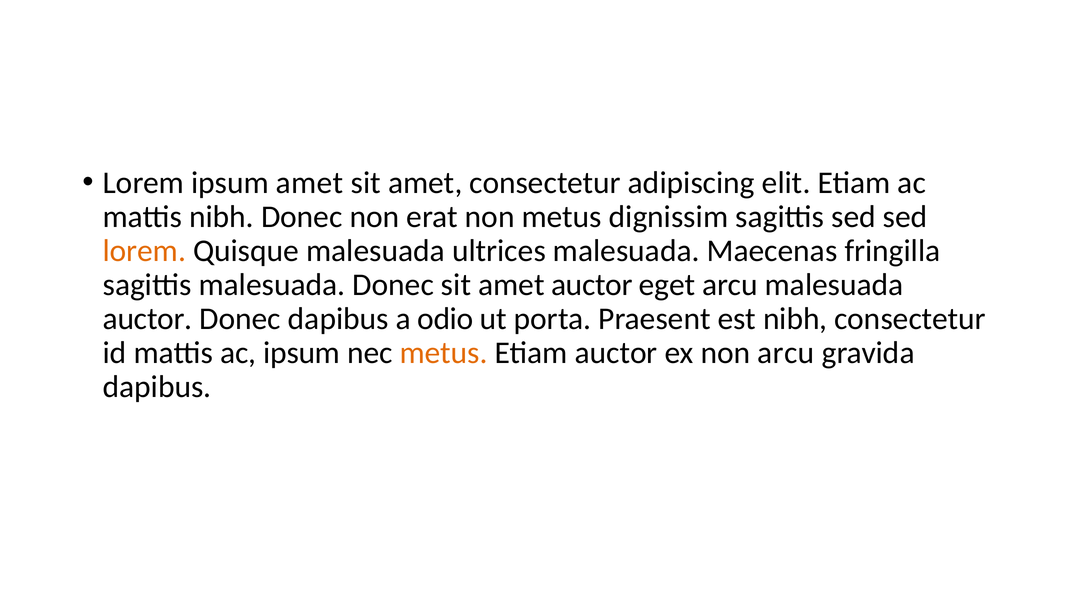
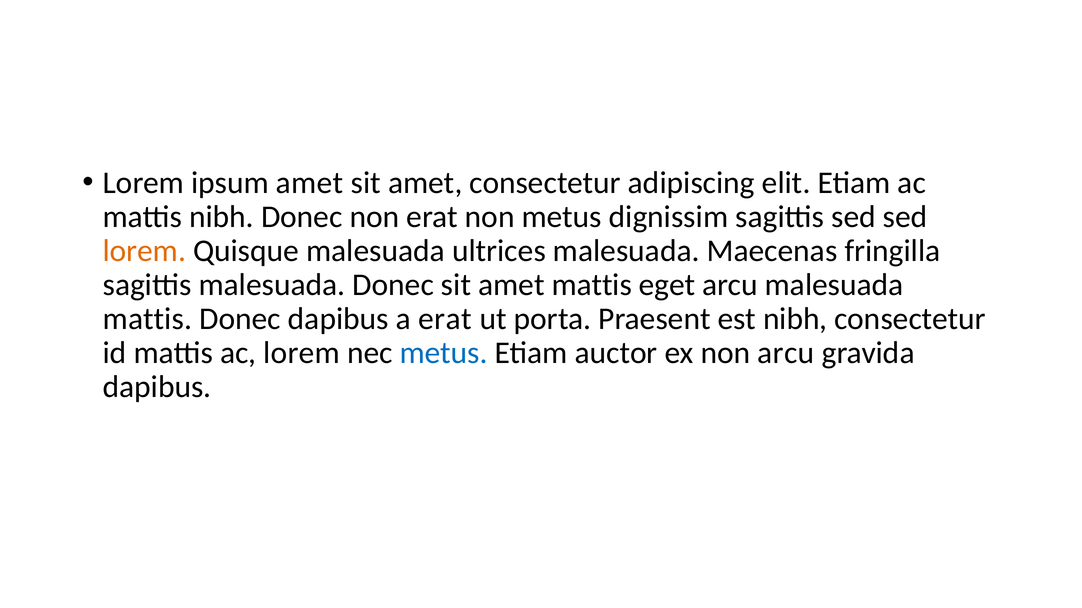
amet auctor: auctor -> mattis
auctor at (148, 319): auctor -> mattis
a odio: odio -> erat
ac ipsum: ipsum -> lorem
metus at (444, 353) colour: orange -> blue
